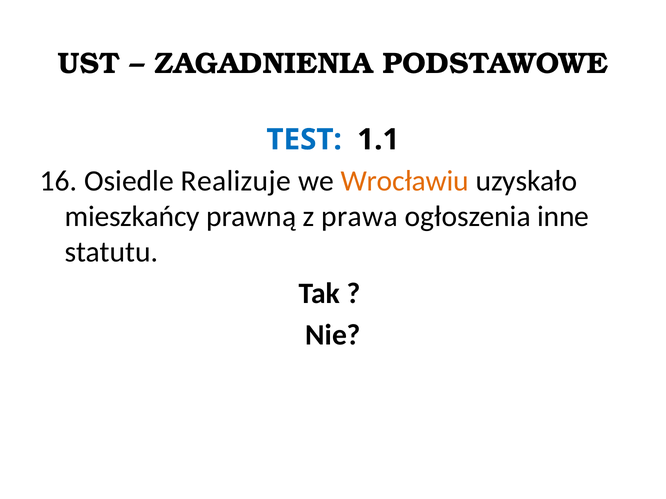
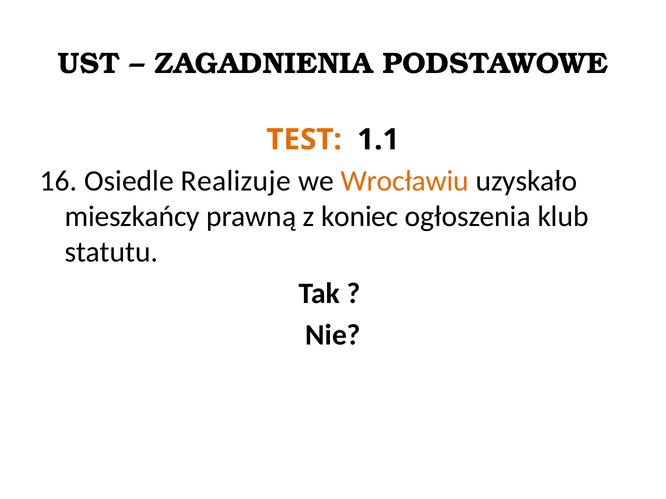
TEST colour: blue -> orange
prawa: prawa -> koniec
inne: inne -> klub
